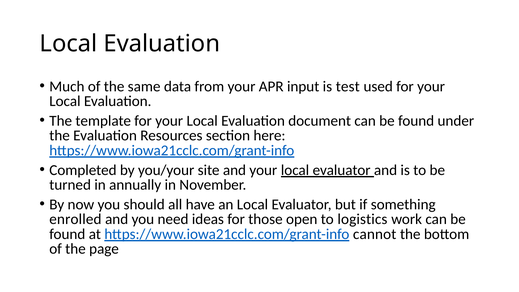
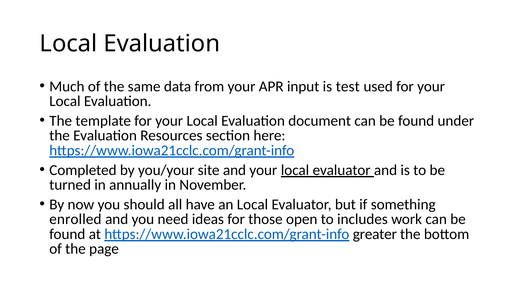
logistics: logistics -> includes
cannot: cannot -> greater
